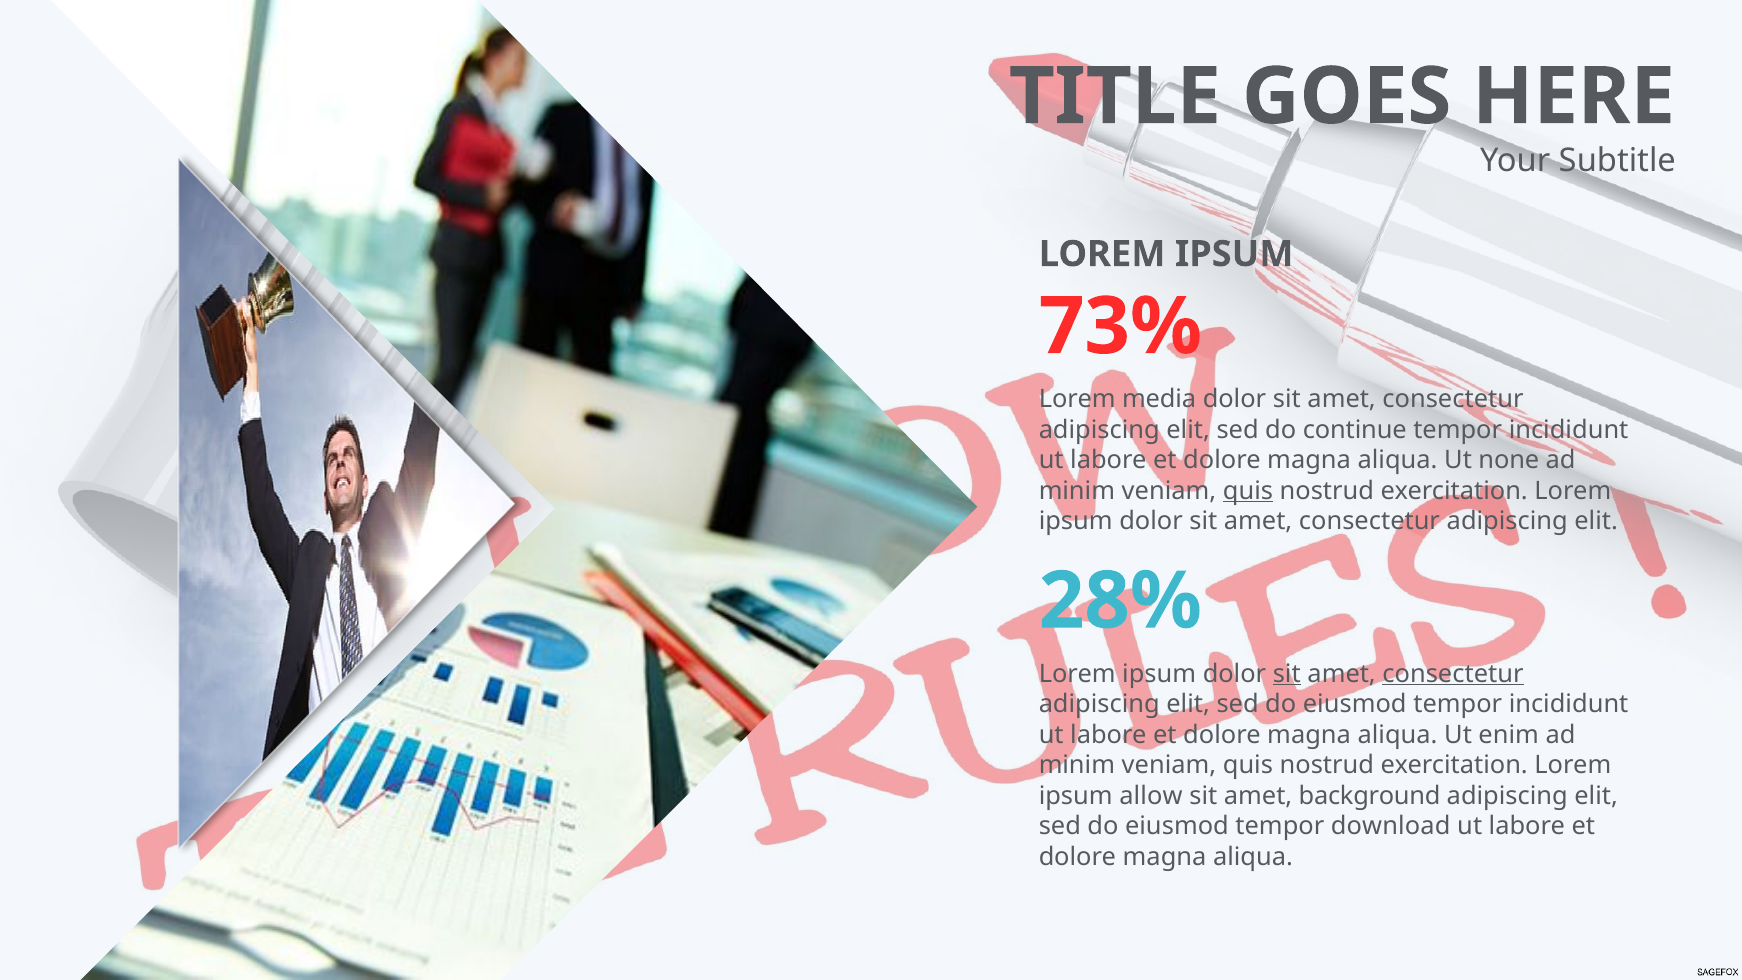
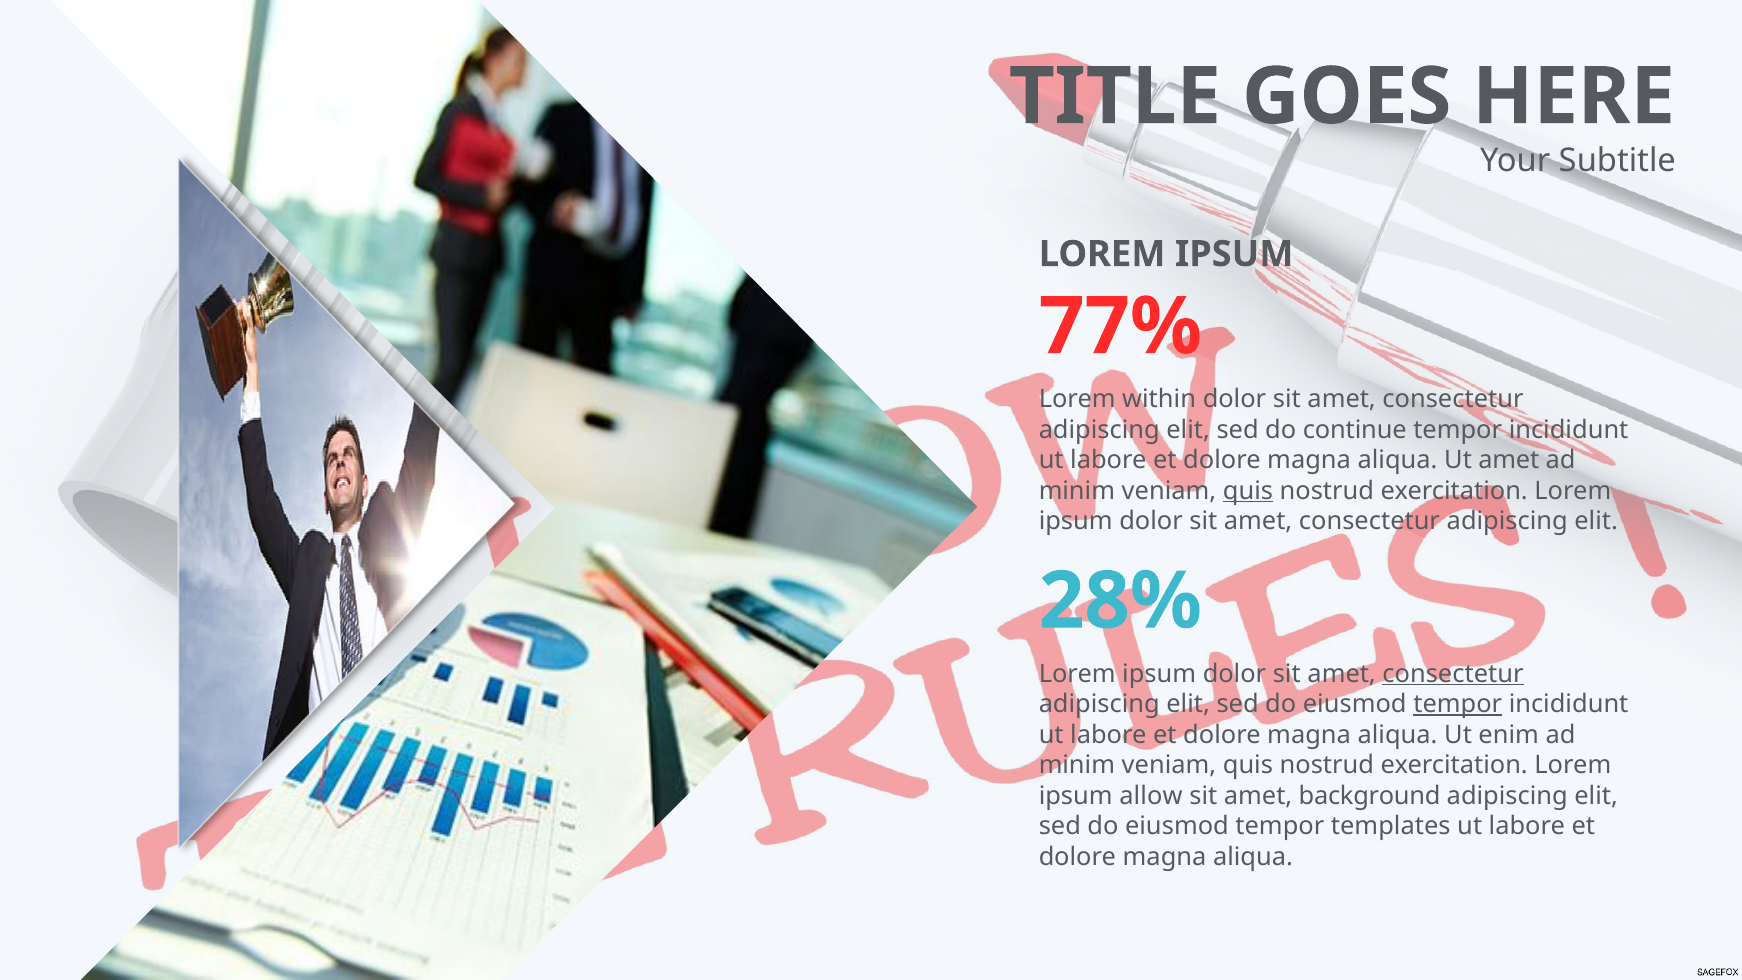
73%: 73% -> 77%
media: media -> within
Ut none: none -> amet
sit at (1287, 674) underline: present -> none
tempor at (1458, 704) underline: none -> present
download: download -> templates
